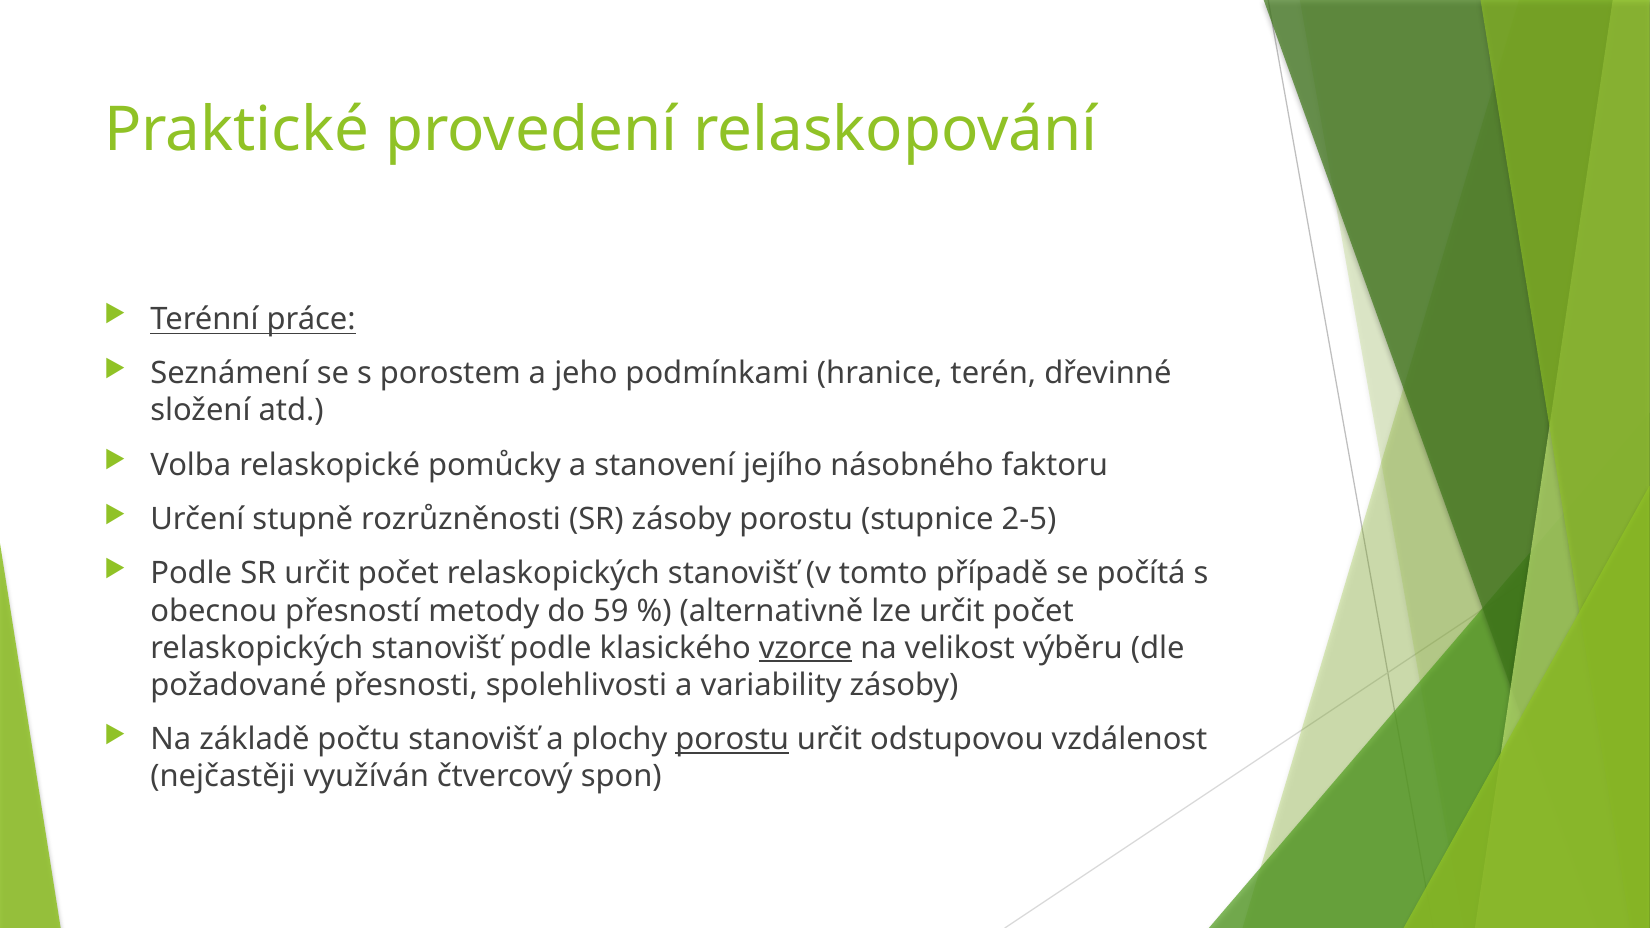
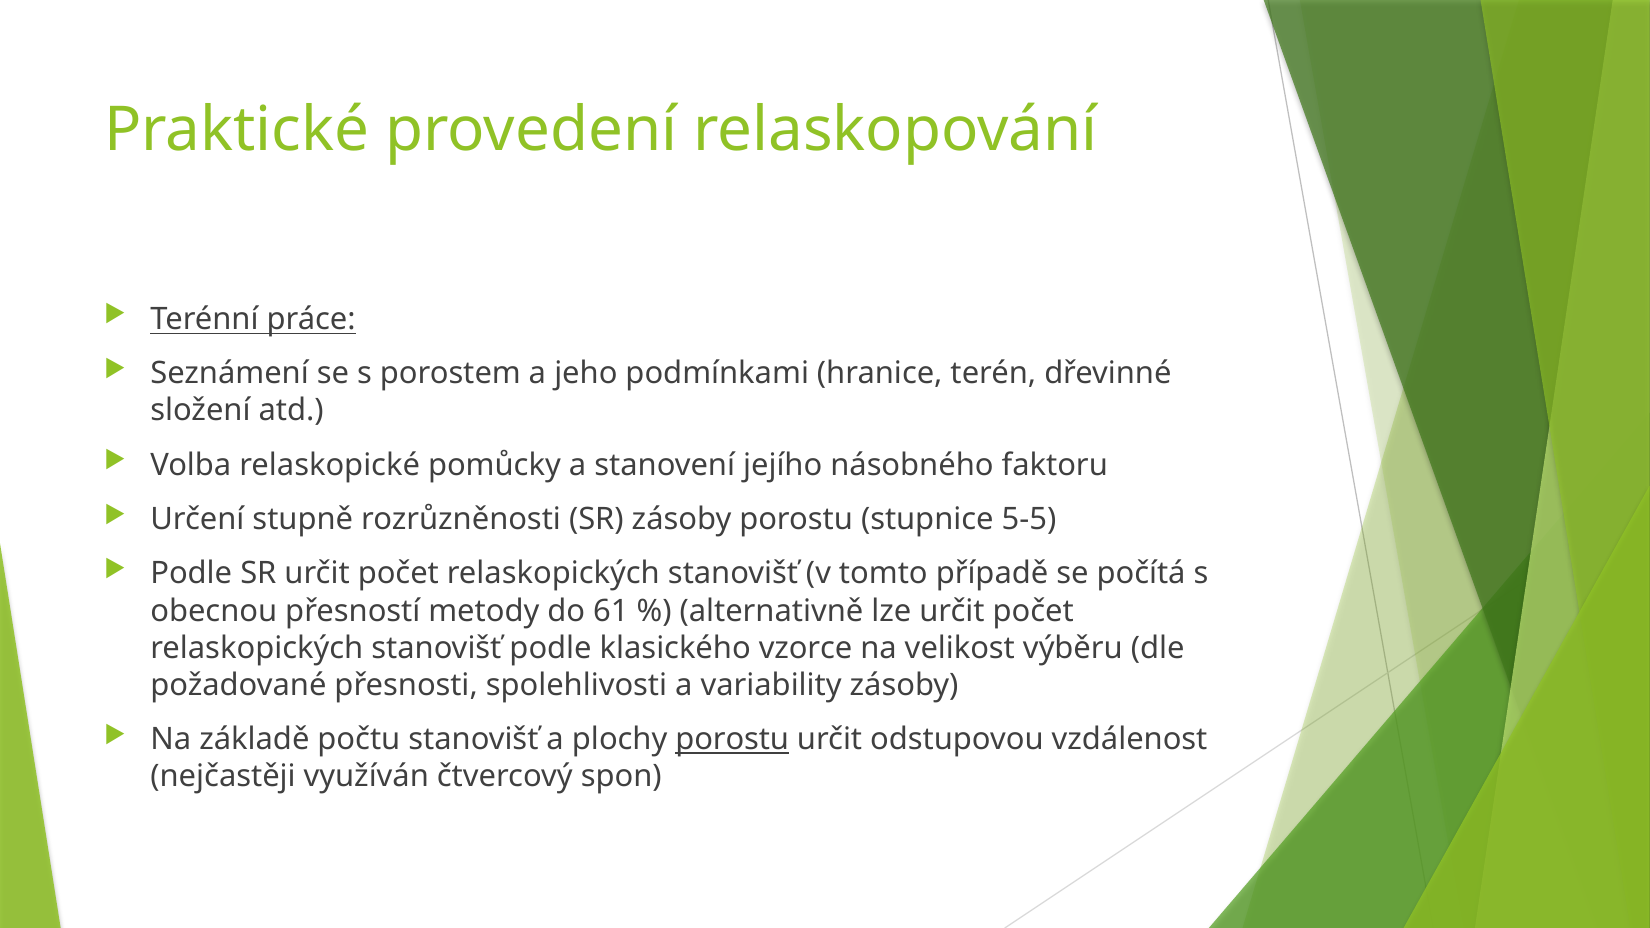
2-5: 2-5 -> 5-5
59: 59 -> 61
vzorce underline: present -> none
